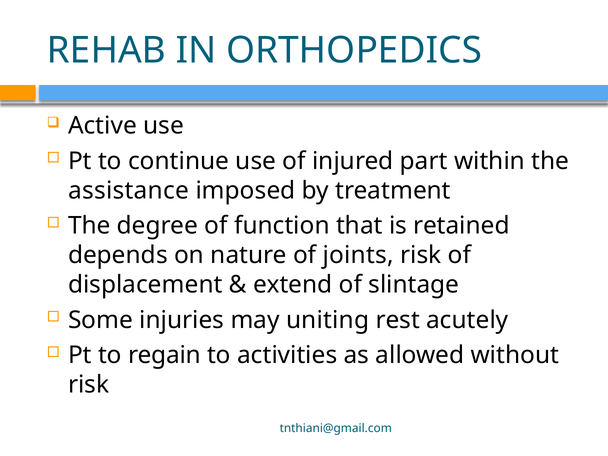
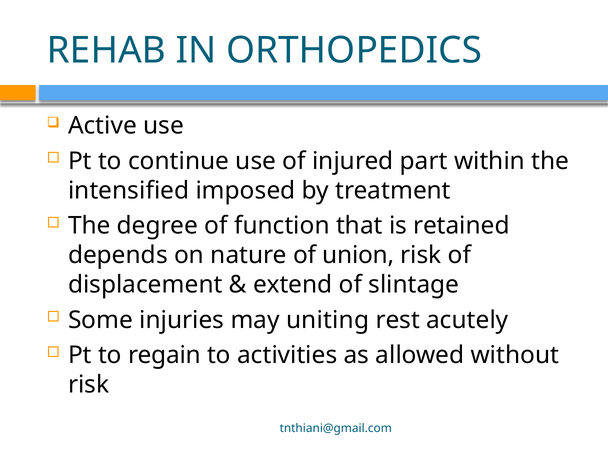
assistance: assistance -> intensified
joints: joints -> union
